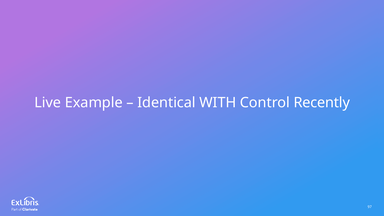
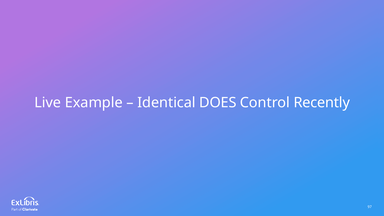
WITH: WITH -> DOES
